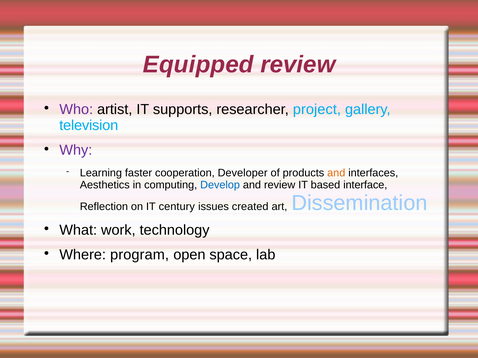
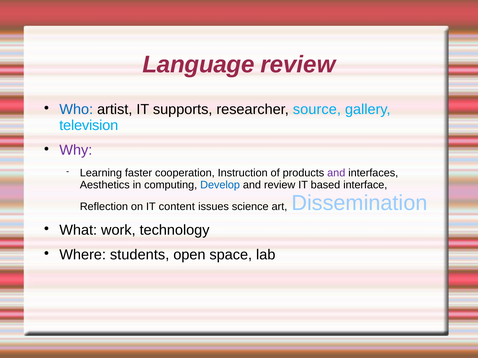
Equipped: Equipped -> Language
Who colour: purple -> blue
project: project -> source
Developer: Developer -> Instruction
and at (336, 173) colour: orange -> purple
century: century -> content
created: created -> science
program: program -> students
